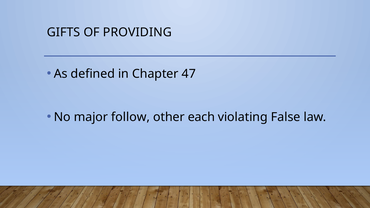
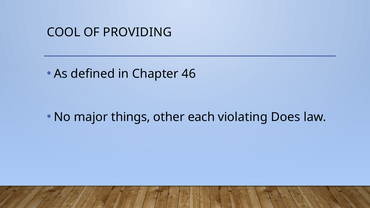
GIFTS: GIFTS -> COOL
47: 47 -> 46
follow: follow -> things
False: False -> Does
